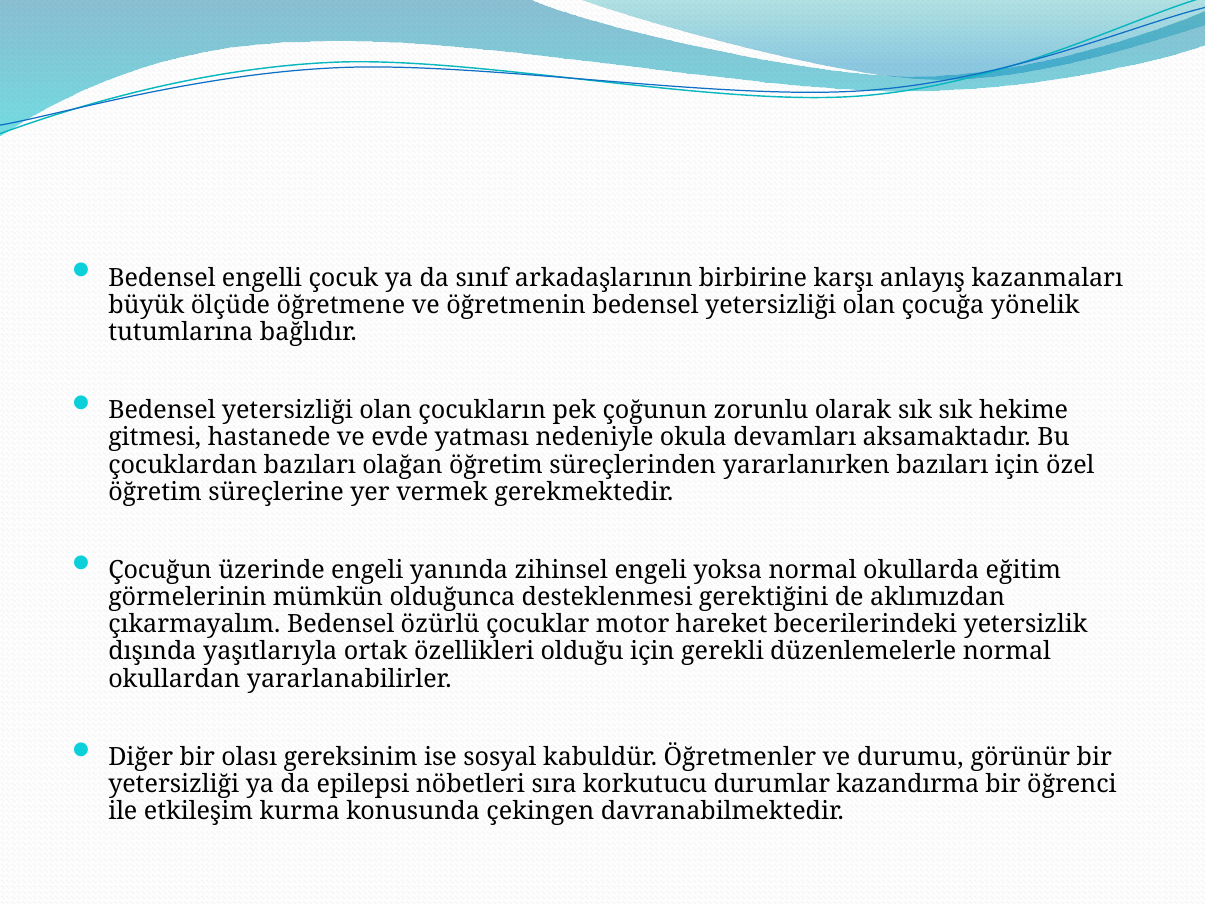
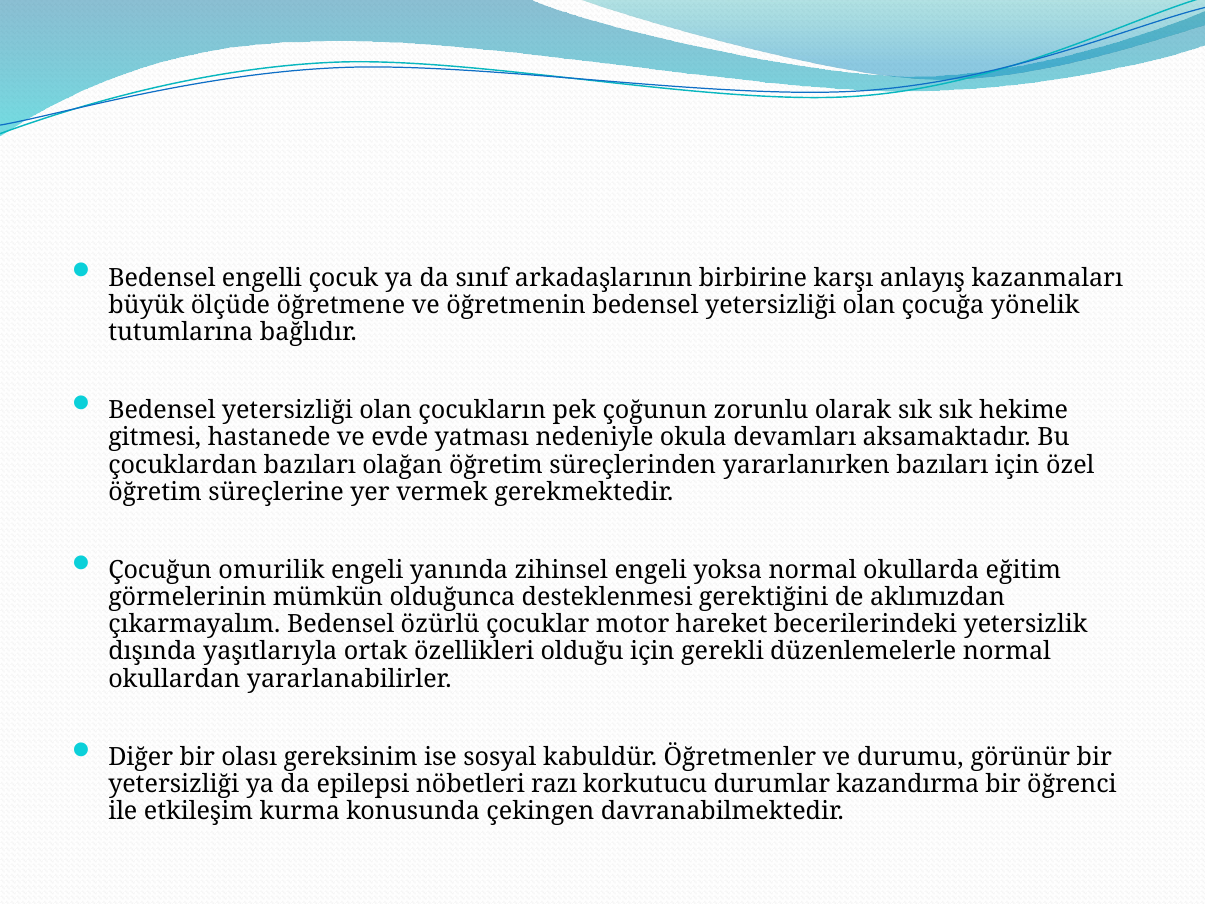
üzerinde: üzerinde -> omurilik
sıra: sıra -> razı
